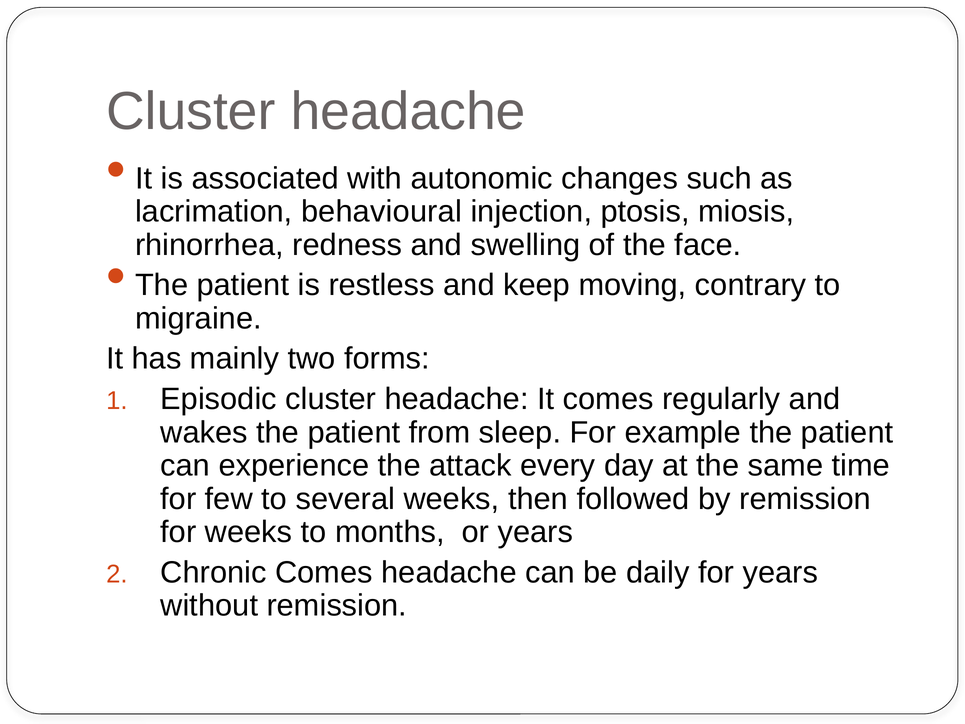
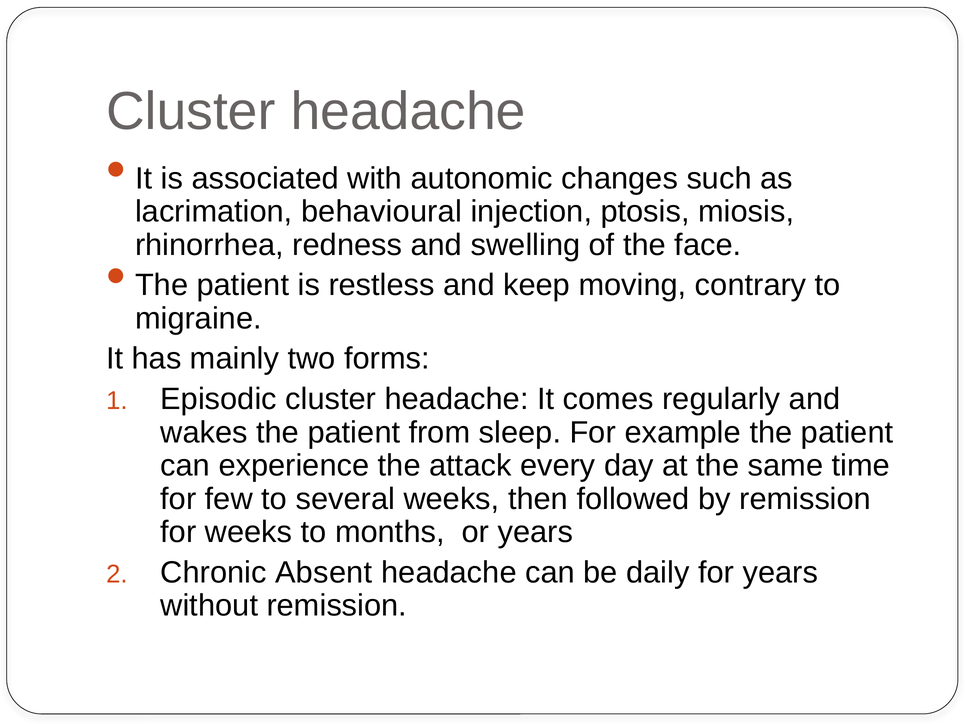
Chronic Comes: Comes -> Absent
